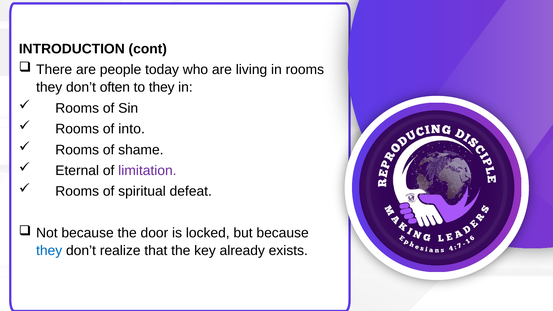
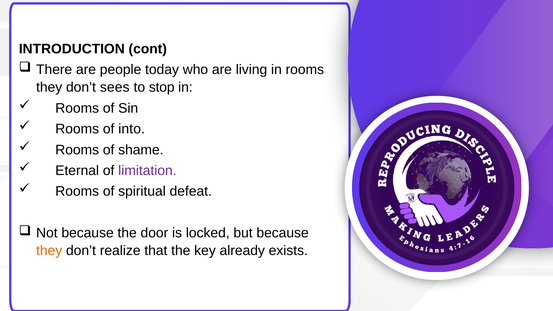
often: often -> sees
to they: they -> stop
they at (49, 251) colour: blue -> orange
